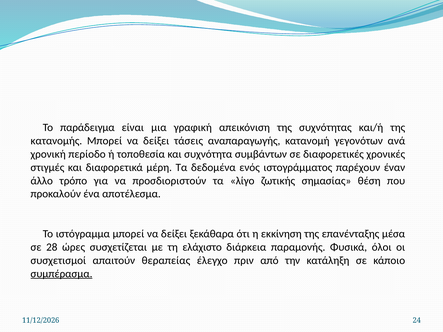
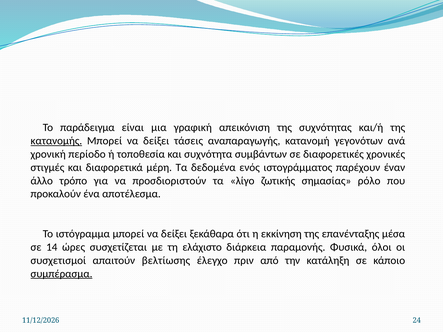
κατανομής underline: none -> present
θέση: θέση -> ρόλο
28: 28 -> 14
θεραπείας: θεραπείας -> βελτίωσης
